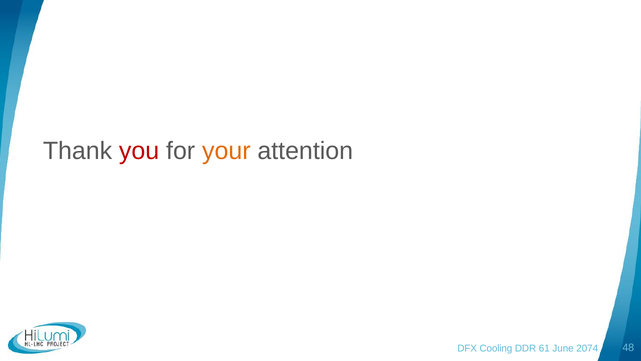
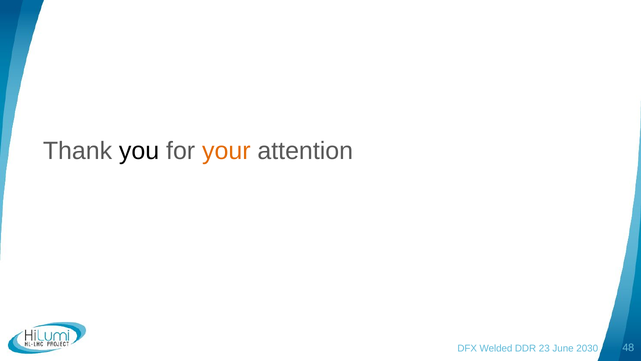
you colour: red -> black
Cooling: Cooling -> Welded
61: 61 -> 23
2074: 2074 -> 2030
